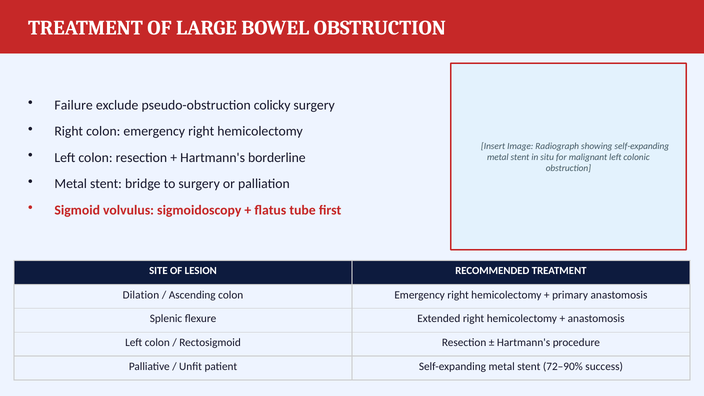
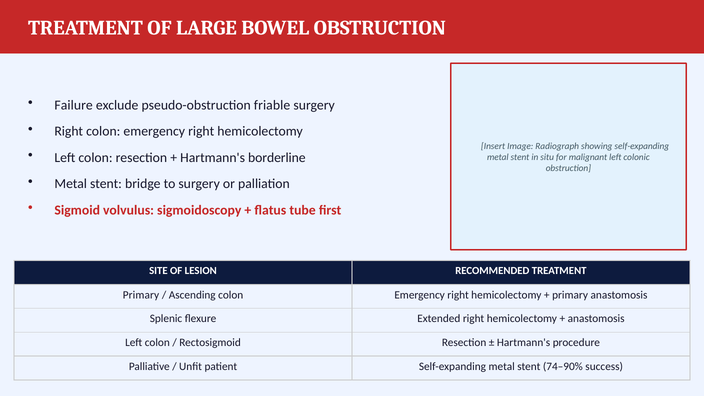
colicky: colicky -> friable
Dilation at (141, 295): Dilation -> Primary
72–90%: 72–90% -> 74–90%
